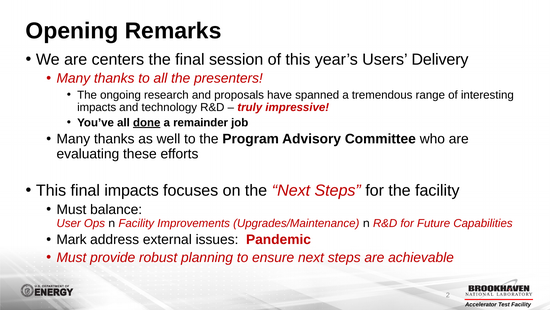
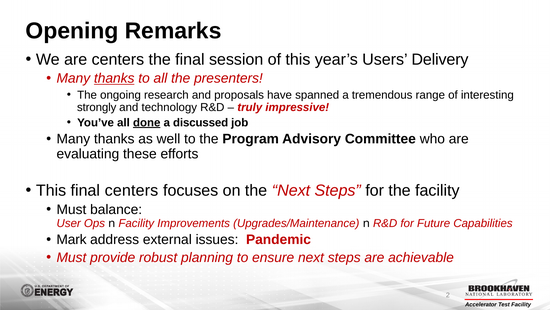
thanks at (114, 78) underline: none -> present
impacts at (97, 107): impacts -> strongly
remainder: remainder -> discussed
final impacts: impacts -> centers
